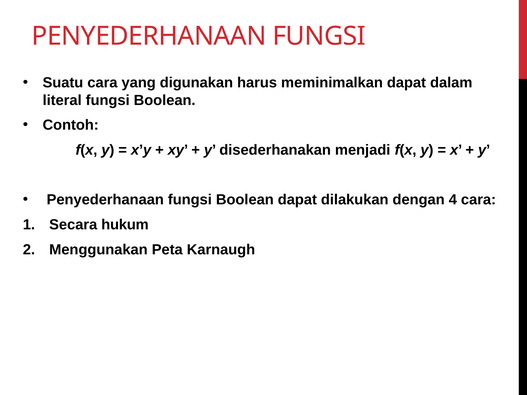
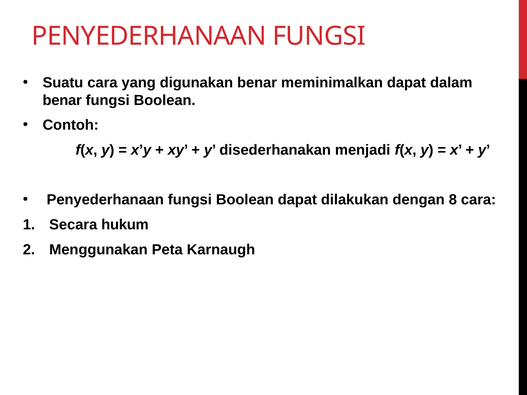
digunakan harus: harus -> benar
literal at (62, 100): literal -> benar
4: 4 -> 8
